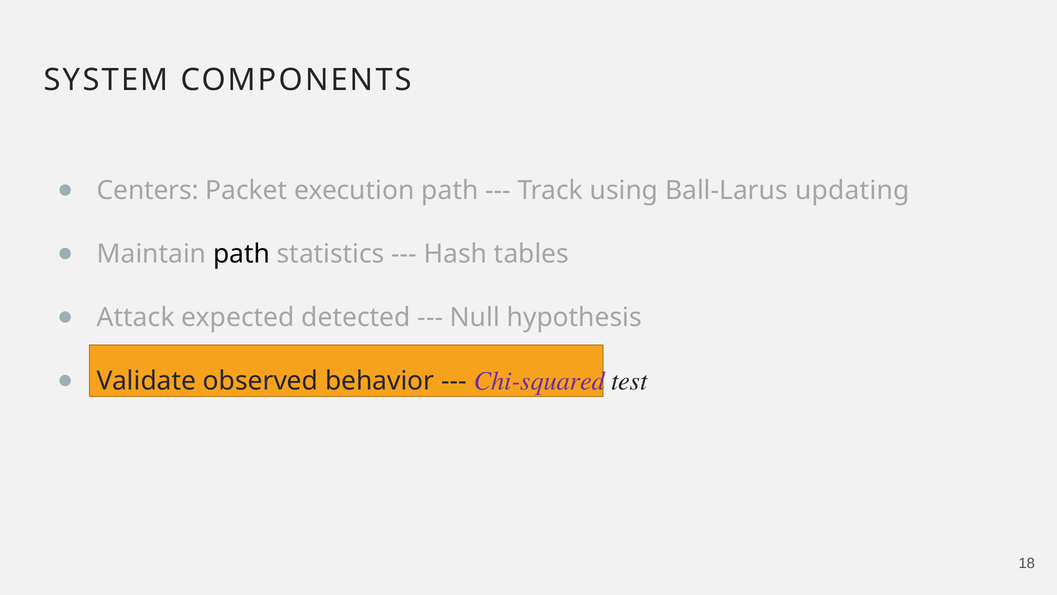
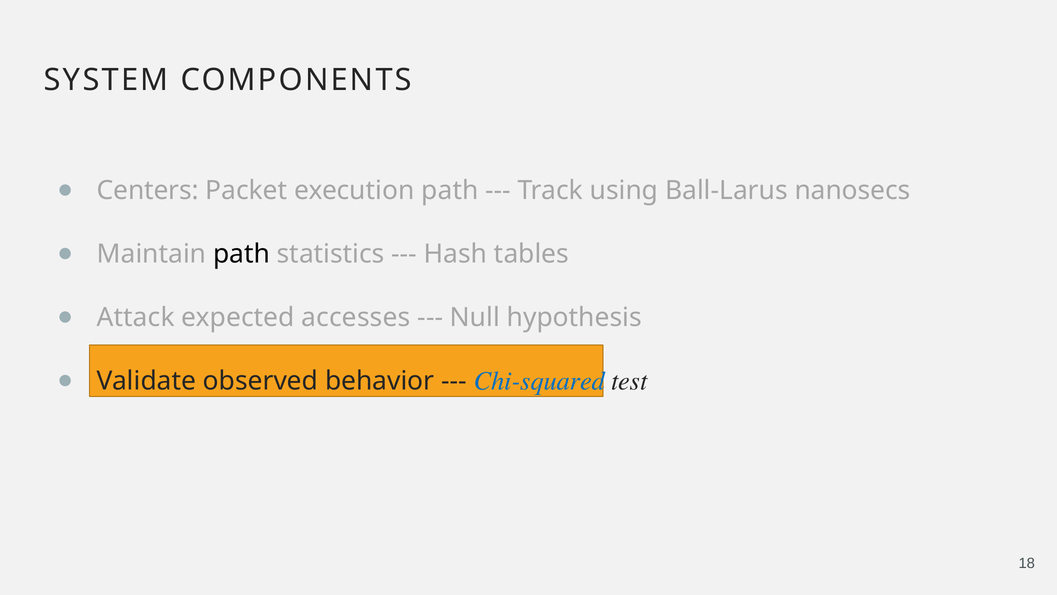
updating: updating -> nanosecs
detected: detected -> accesses
Chi-squared colour: purple -> blue
